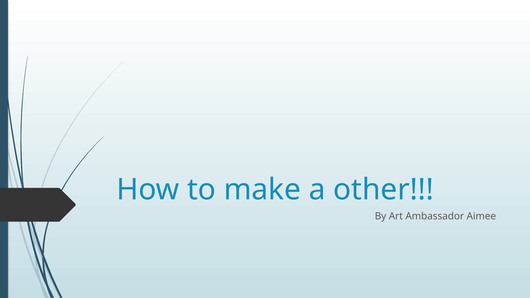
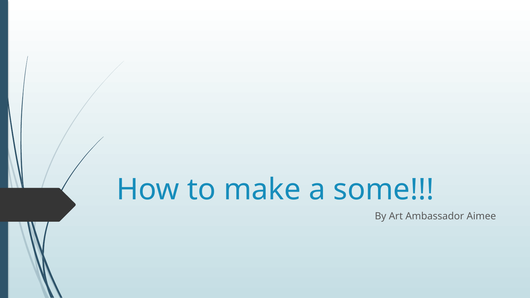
other: other -> some
